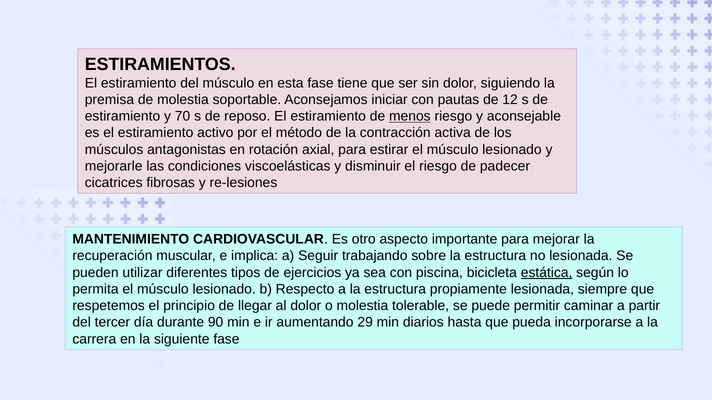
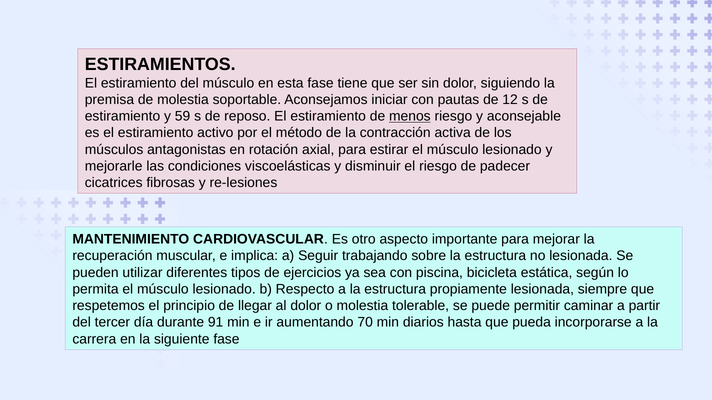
70: 70 -> 59
estática underline: present -> none
90: 90 -> 91
29: 29 -> 70
